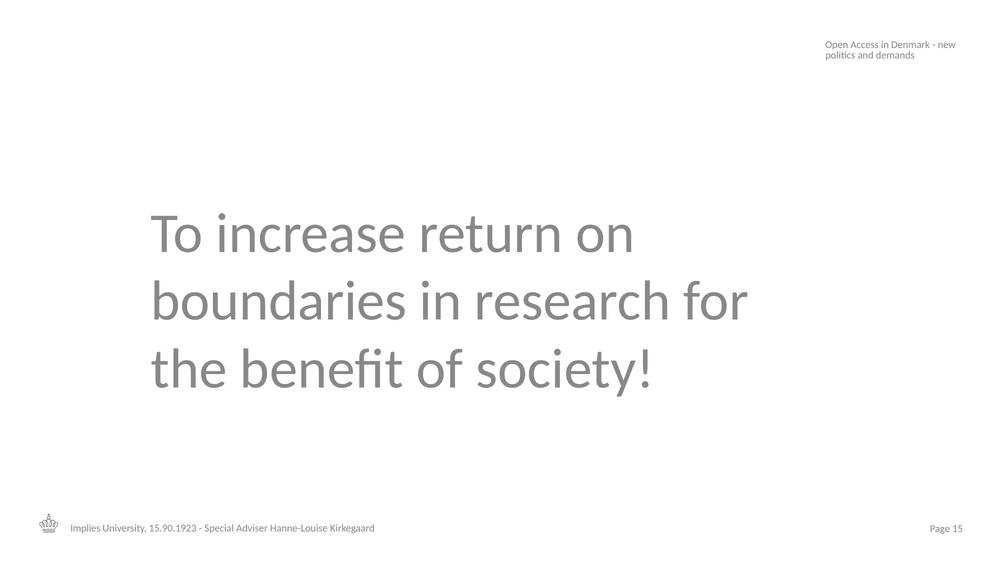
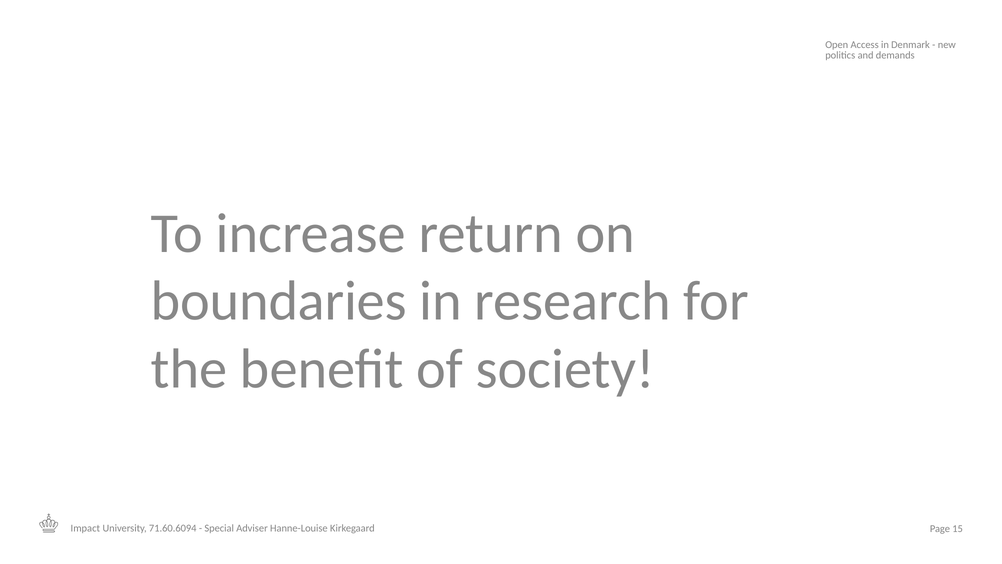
Implies: Implies -> Impact
15.90.1923: 15.90.1923 -> 71.60.6094
